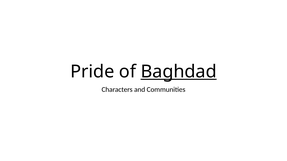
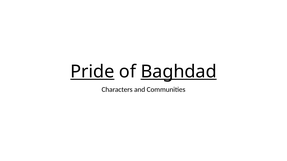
Pride underline: none -> present
